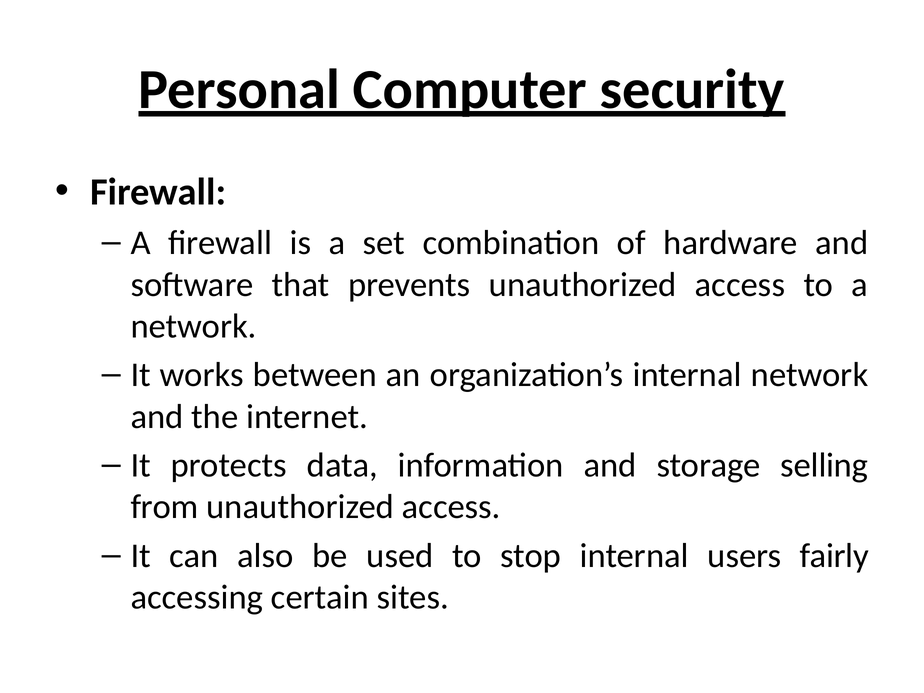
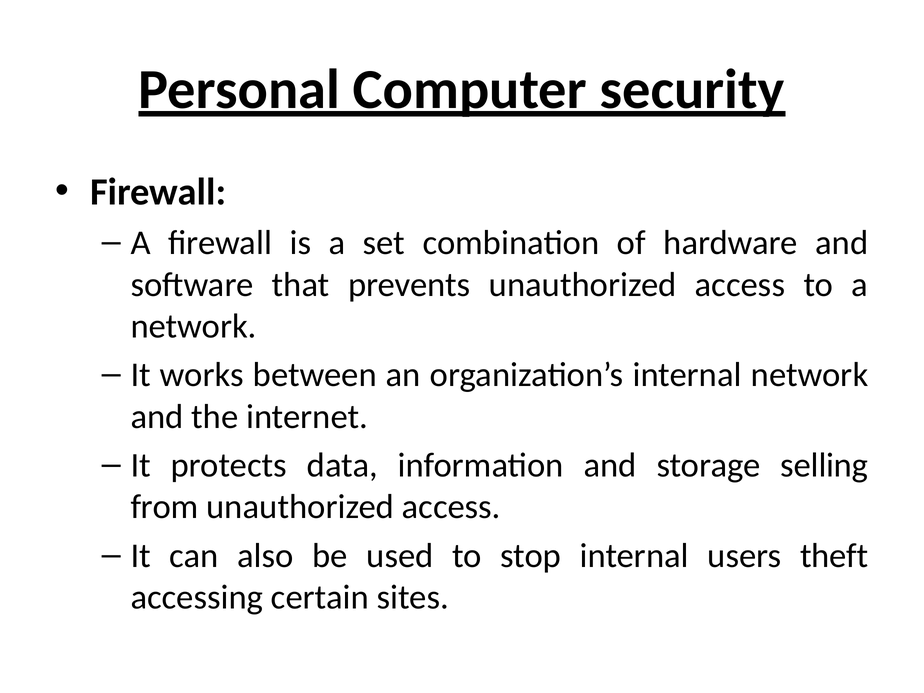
fairly: fairly -> theft
